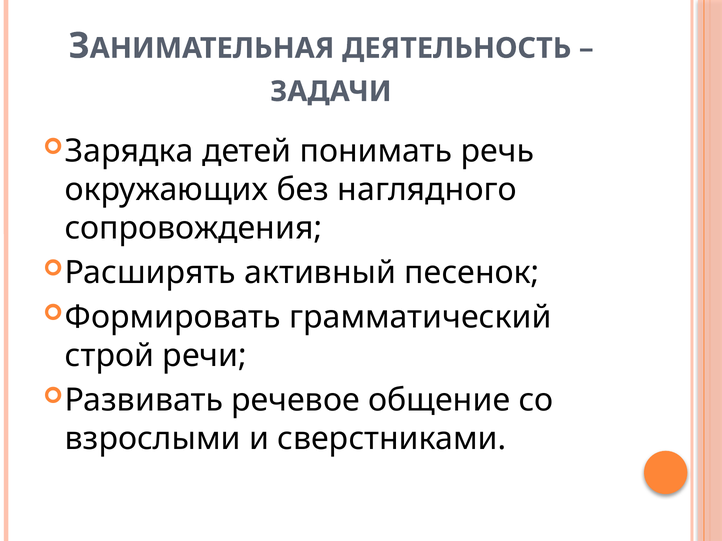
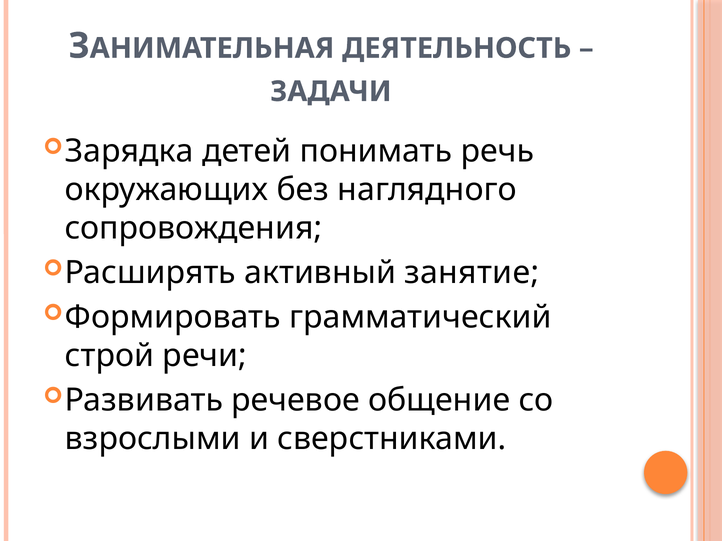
песенок: песенок -> занятие
